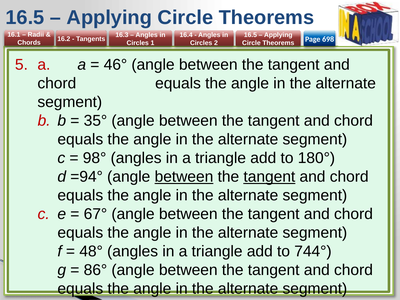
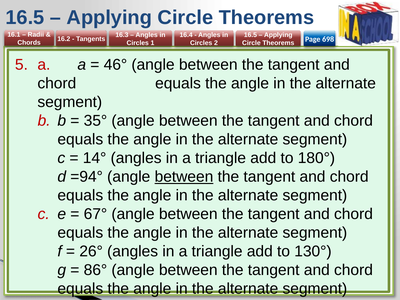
98°: 98° -> 14°
tangent at (269, 177) underline: present -> none
48°: 48° -> 26°
744°: 744° -> 130°
